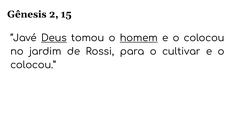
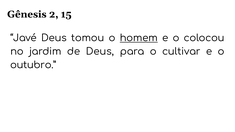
Deus at (54, 38) underline: present -> none
de Rossi: Rossi -> Deus
colocou at (33, 65): colocou -> outubro
